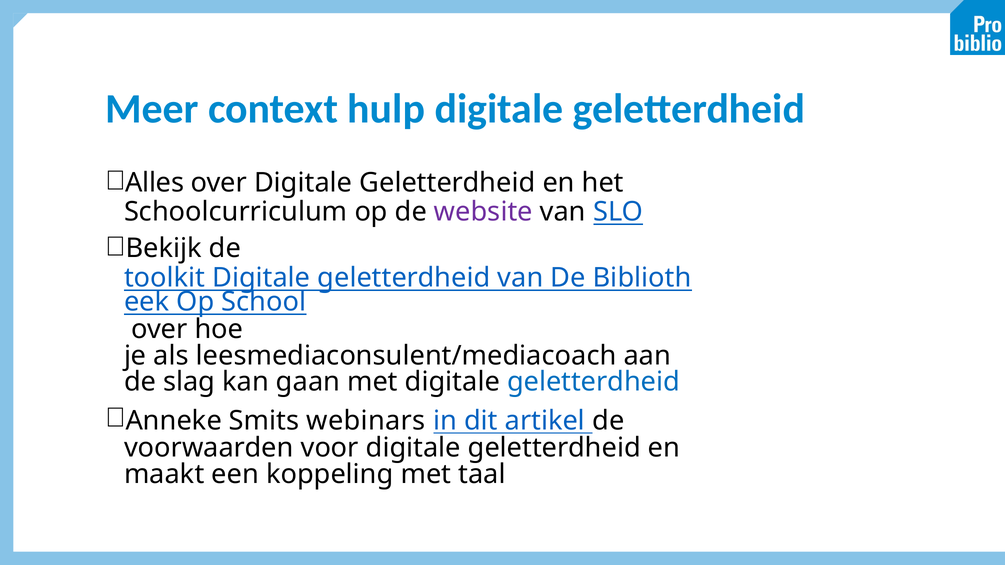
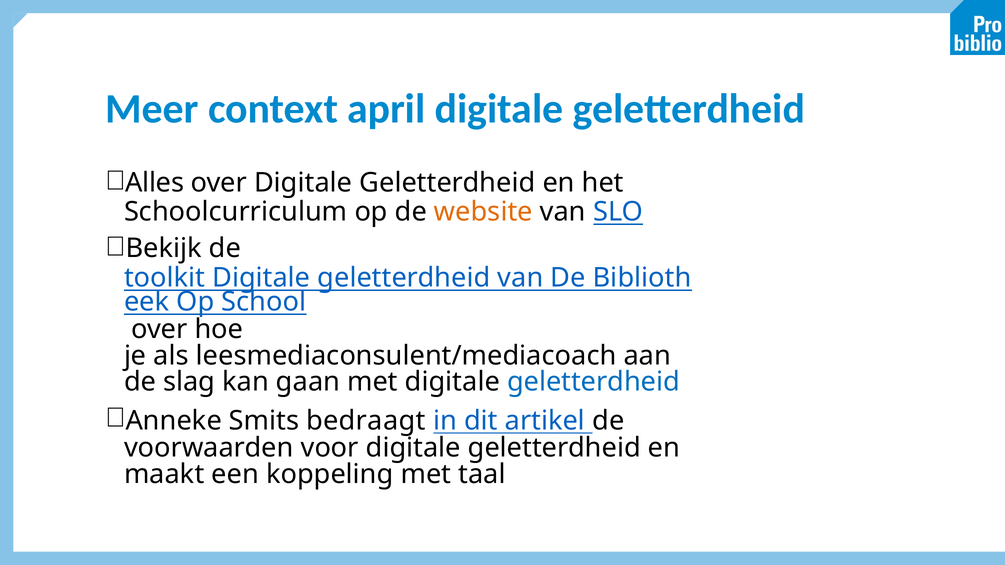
hulp: hulp -> april
website colour: purple -> orange
webinars: webinars -> bedraagt
